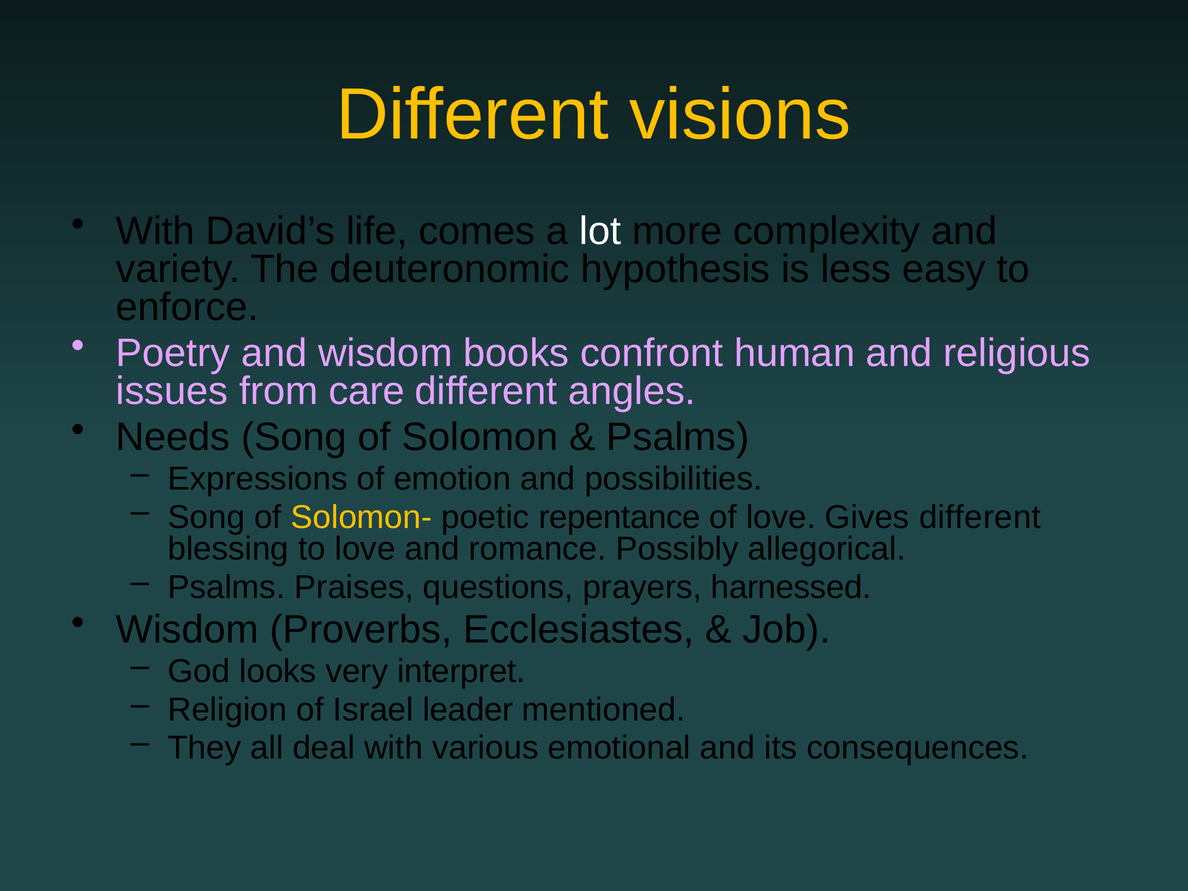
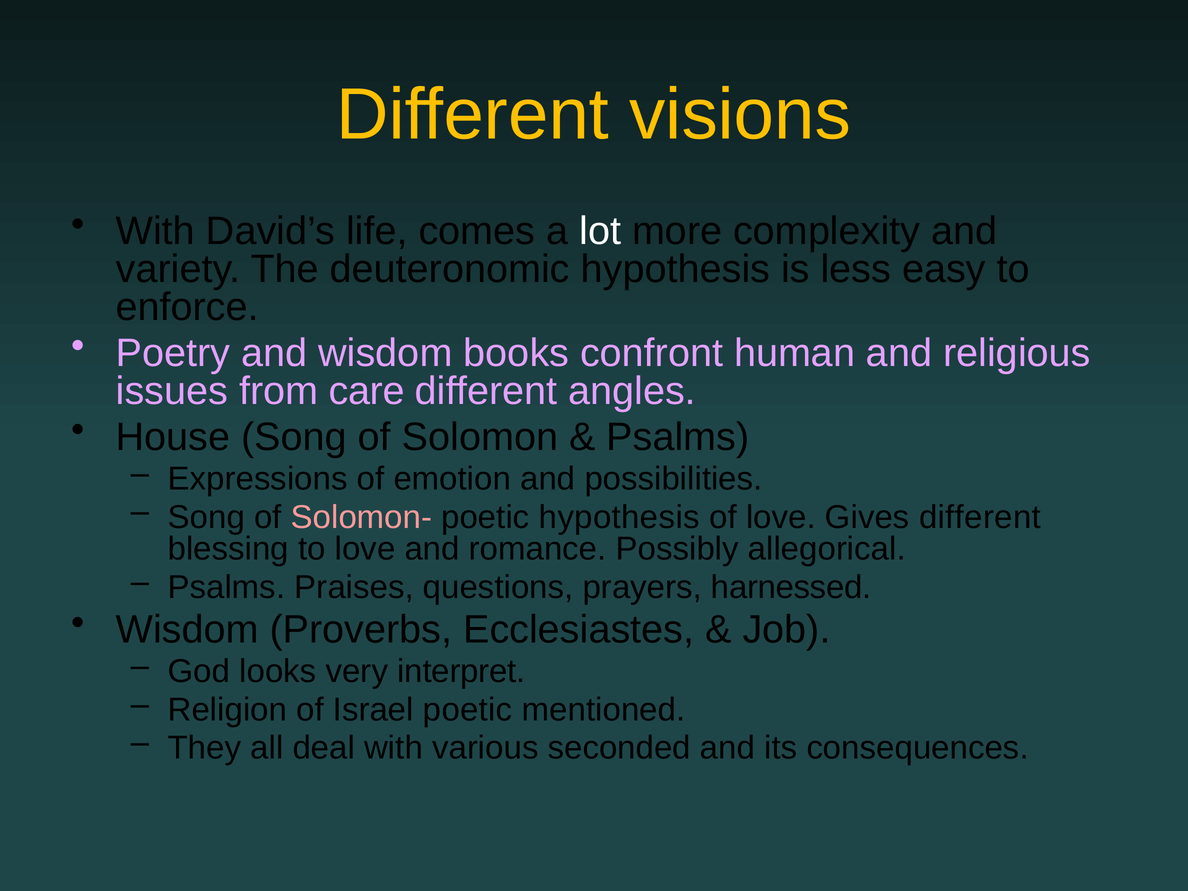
Needs: Needs -> House
Solomon- colour: yellow -> pink
poetic repentance: repentance -> hypothesis
Israel leader: leader -> poetic
emotional: emotional -> seconded
